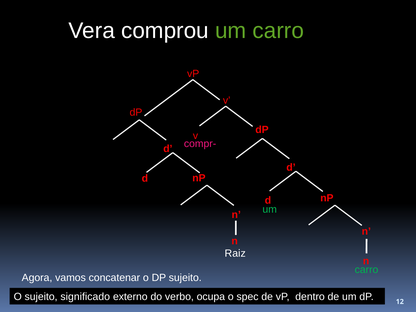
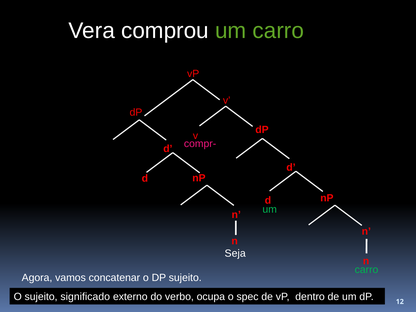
Raiz: Raiz -> Seja
